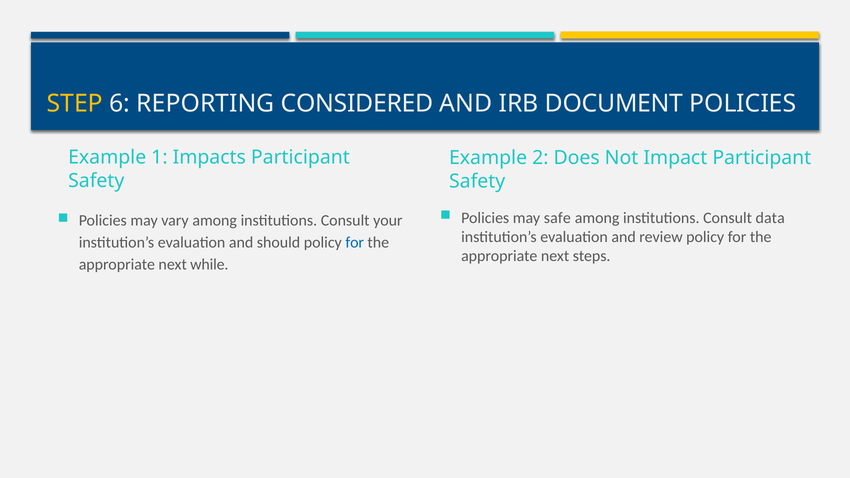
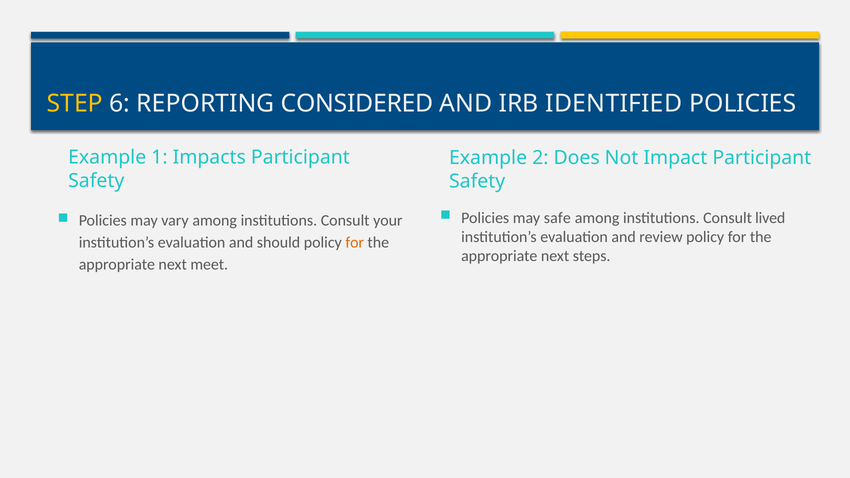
DOCUMENT: DOCUMENT -> IDENTIFIED
data: data -> lived
for at (355, 243) colour: blue -> orange
while: while -> meet
